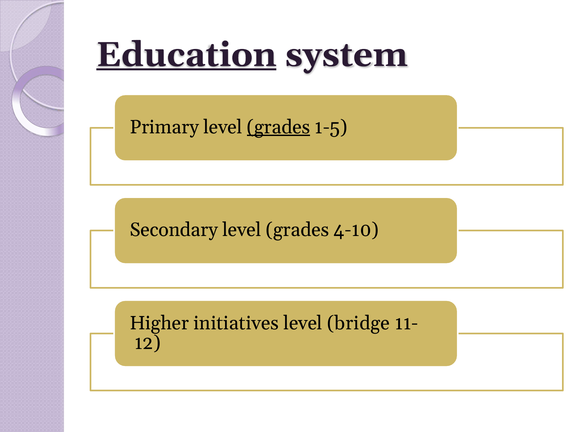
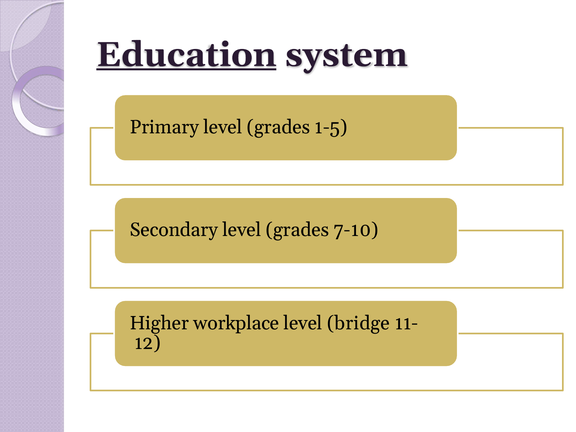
grades at (278, 127) underline: present -> none
4-10: 4-10 -> 7-10
initiatives: initiatives -> workplace
